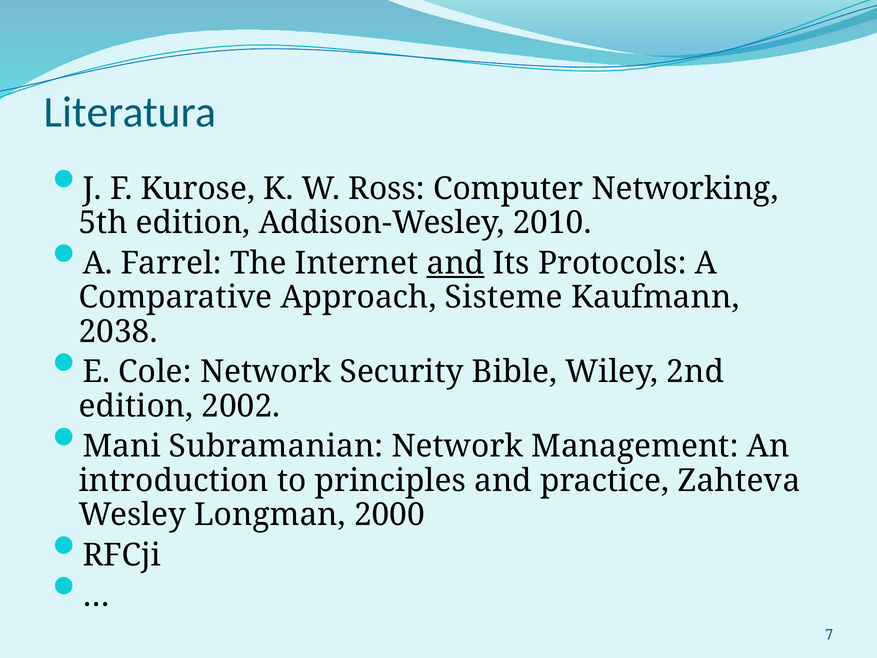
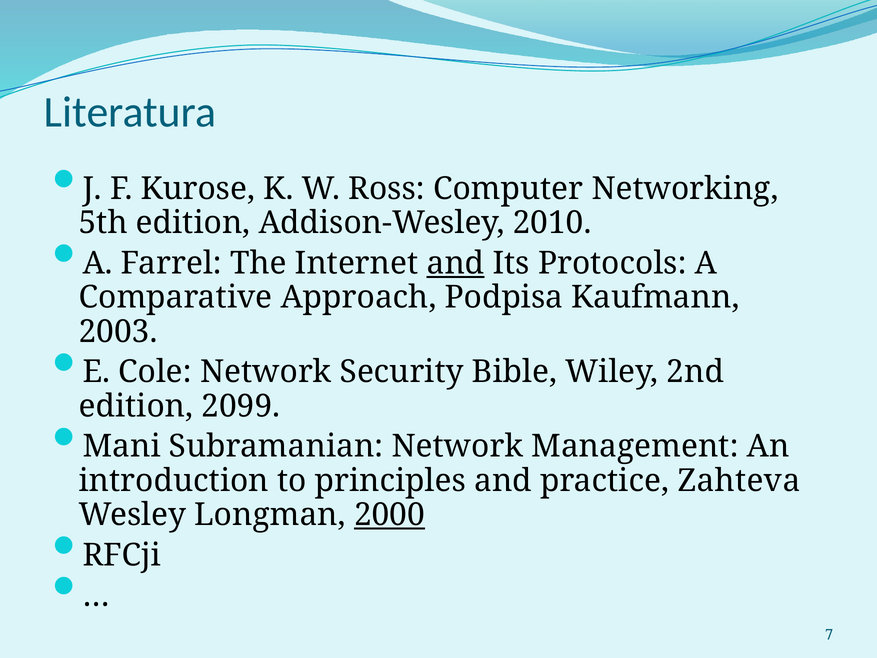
Sisteme: Sisteme -> Podpisa
2038: 2038 -> 2003
2002: 2002 -> 2099
2000 underline: none -> present
